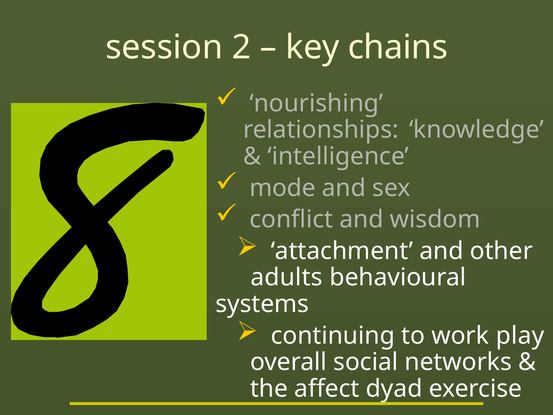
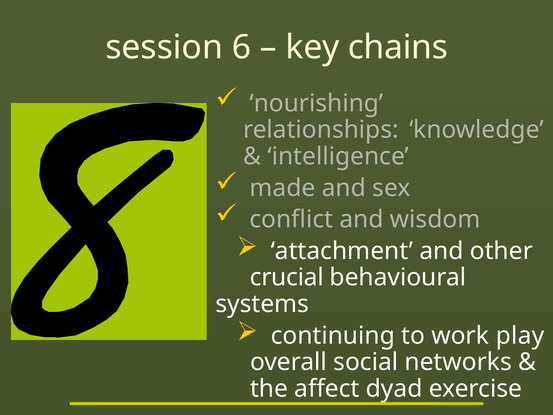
2: 2 -> 6
mode: mode -> made
adults: adults -> crucial
